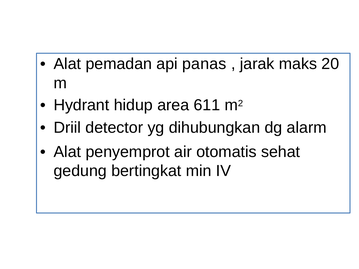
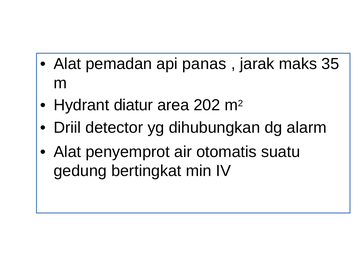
20: 20 -> 35
hidup: hidup -> diatur
611: 611 -> 202
sehat: sehat -> suatu
